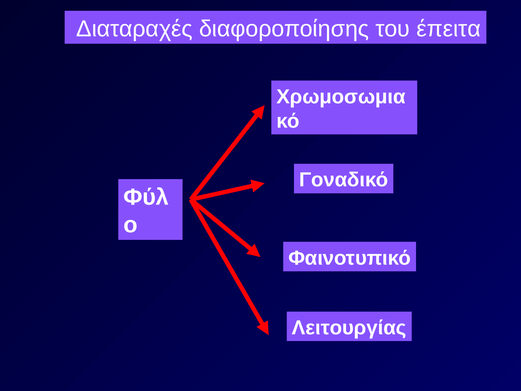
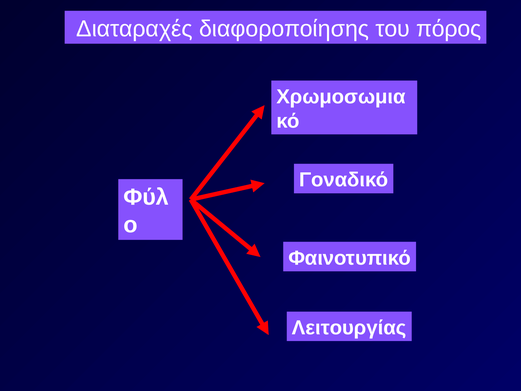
έπειτα: έπειτα -> πόρος
